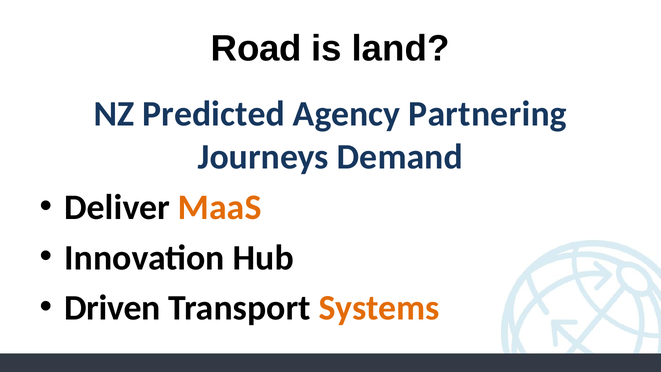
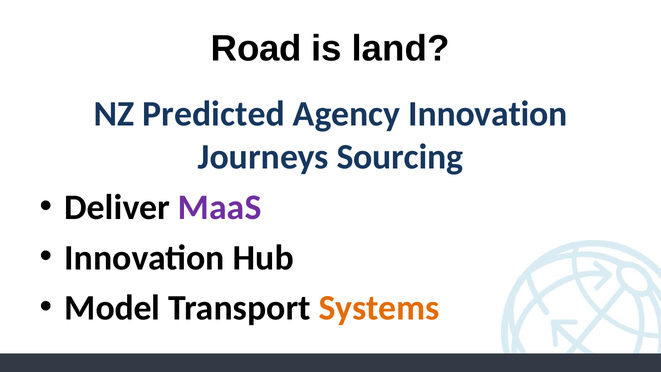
Agency Partnering: Partnering -> Innovation
Demand: Demand -> Sourcing
MaaS colour: orange -> purple
Driven: Driven -> Model
